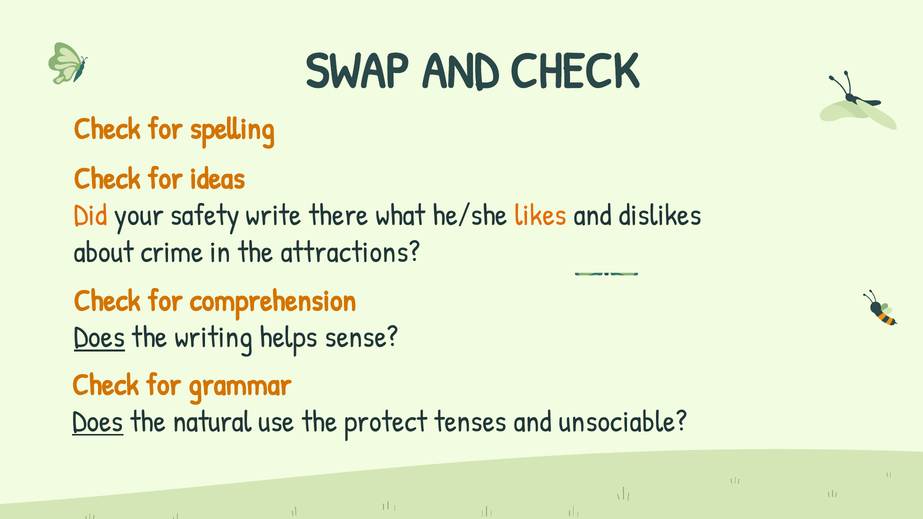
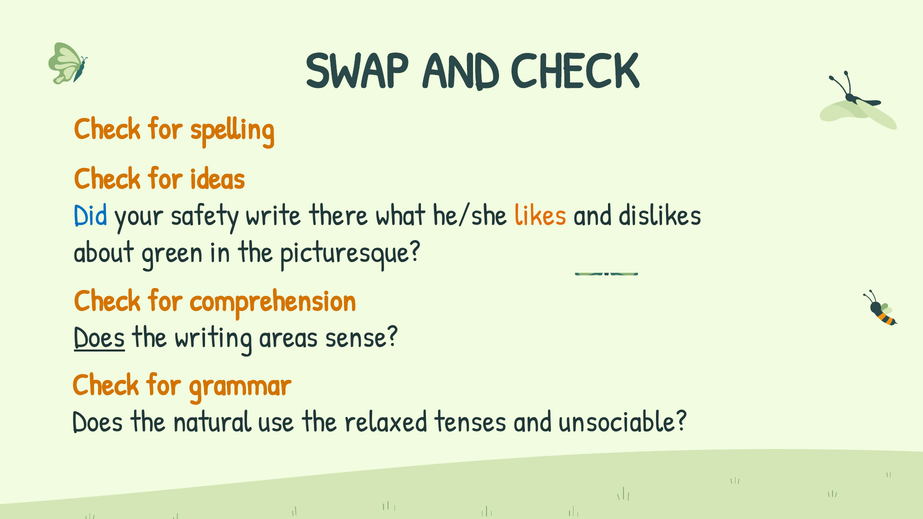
Did colour: orange -> blue
crime: crime -> green
attractions: attractions -> picturesque
helps: helps -> areas
Does at (98, 422) underline: present -> none
protect: protect -> relaxed
